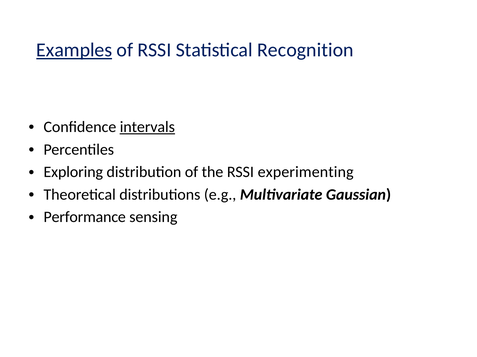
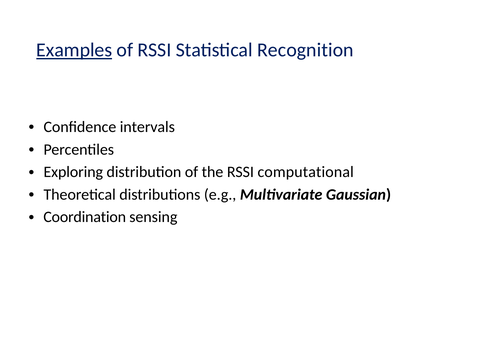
intervals underline: present -> none
experimenting: experimenting -> computational
Performance: Performance -> Coordination
